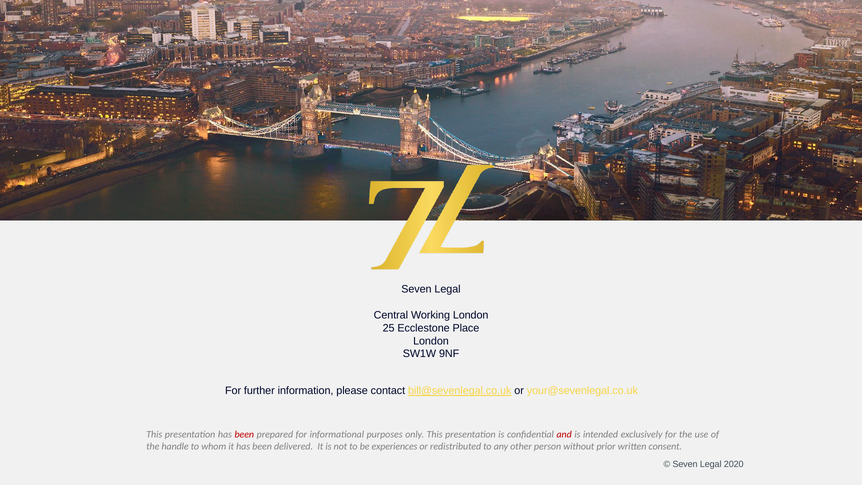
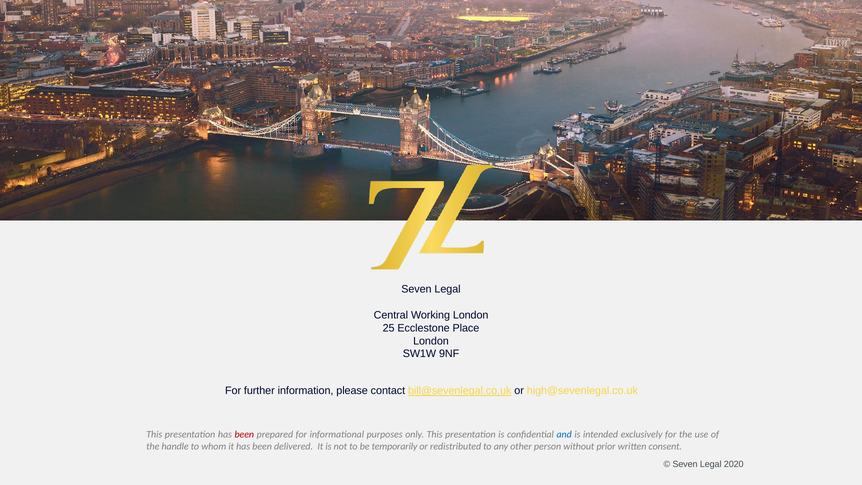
your@sevenlegal.co.uk: your@sevenlegal.co.uk -> high@sevenlegal.co.uk
and colour: red -> blue
experiences: experiences -> temporarily
